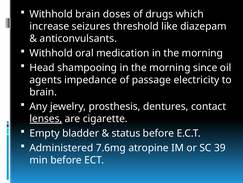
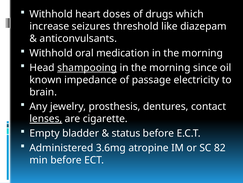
Withhold brain: brain -> heart
shampooing underline: none -> present
agents: agents -> known
7.6mg: 7.6mg -> 3.6mg
39: 39 -> 82
